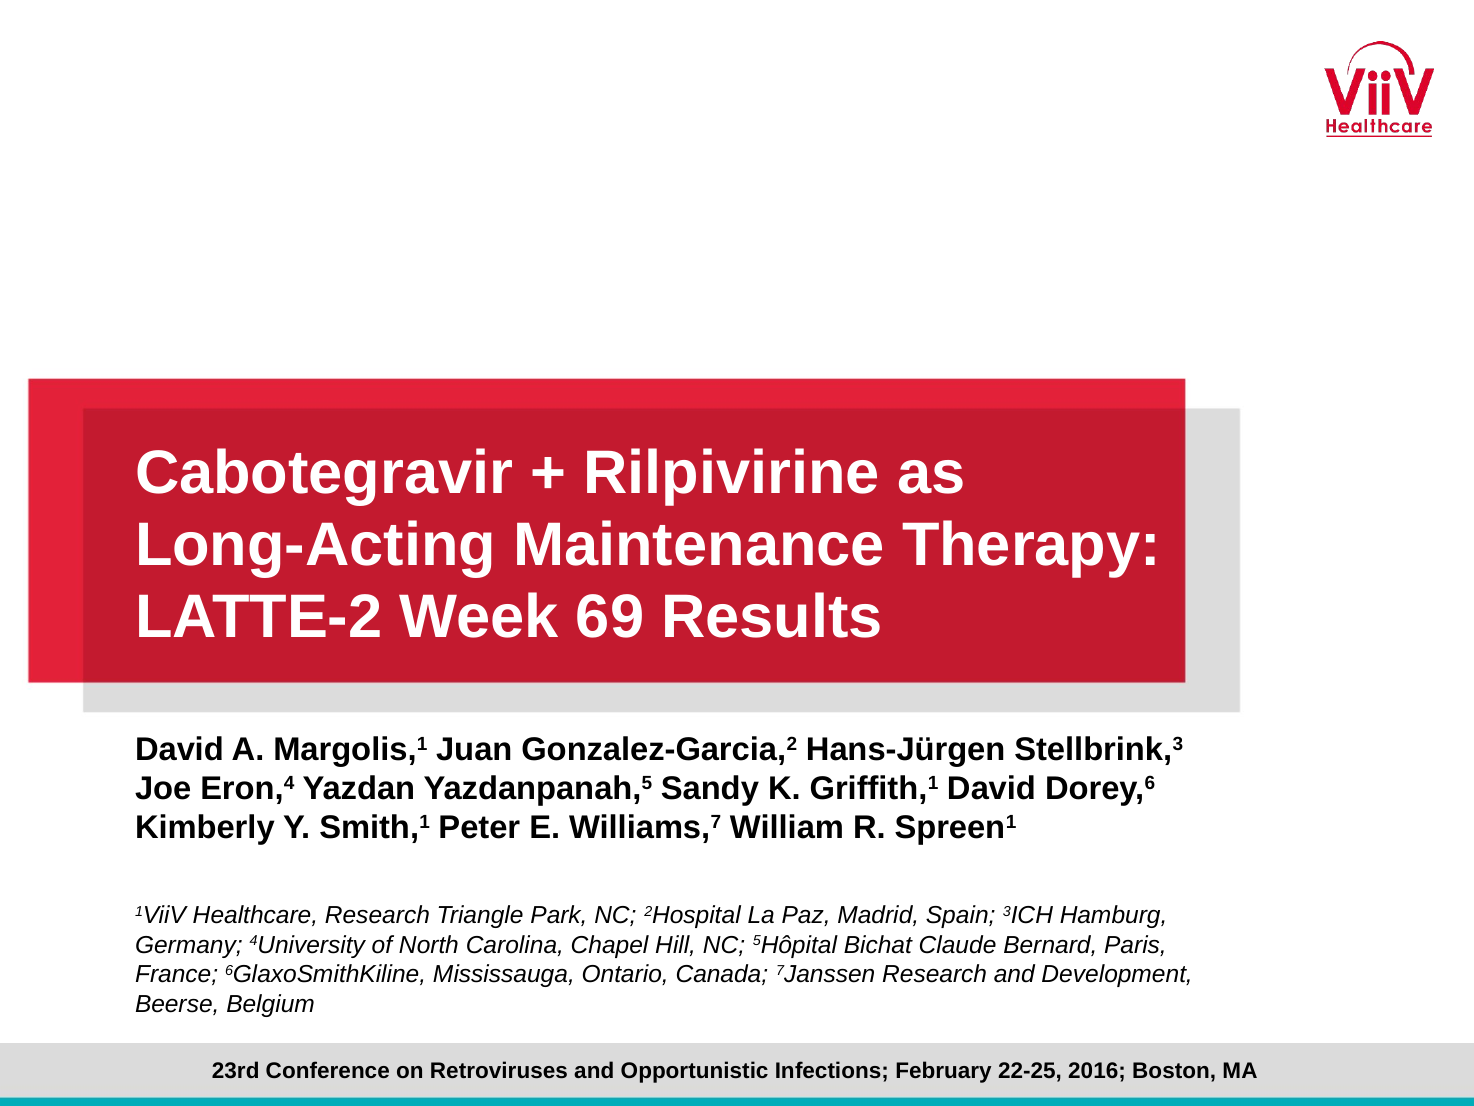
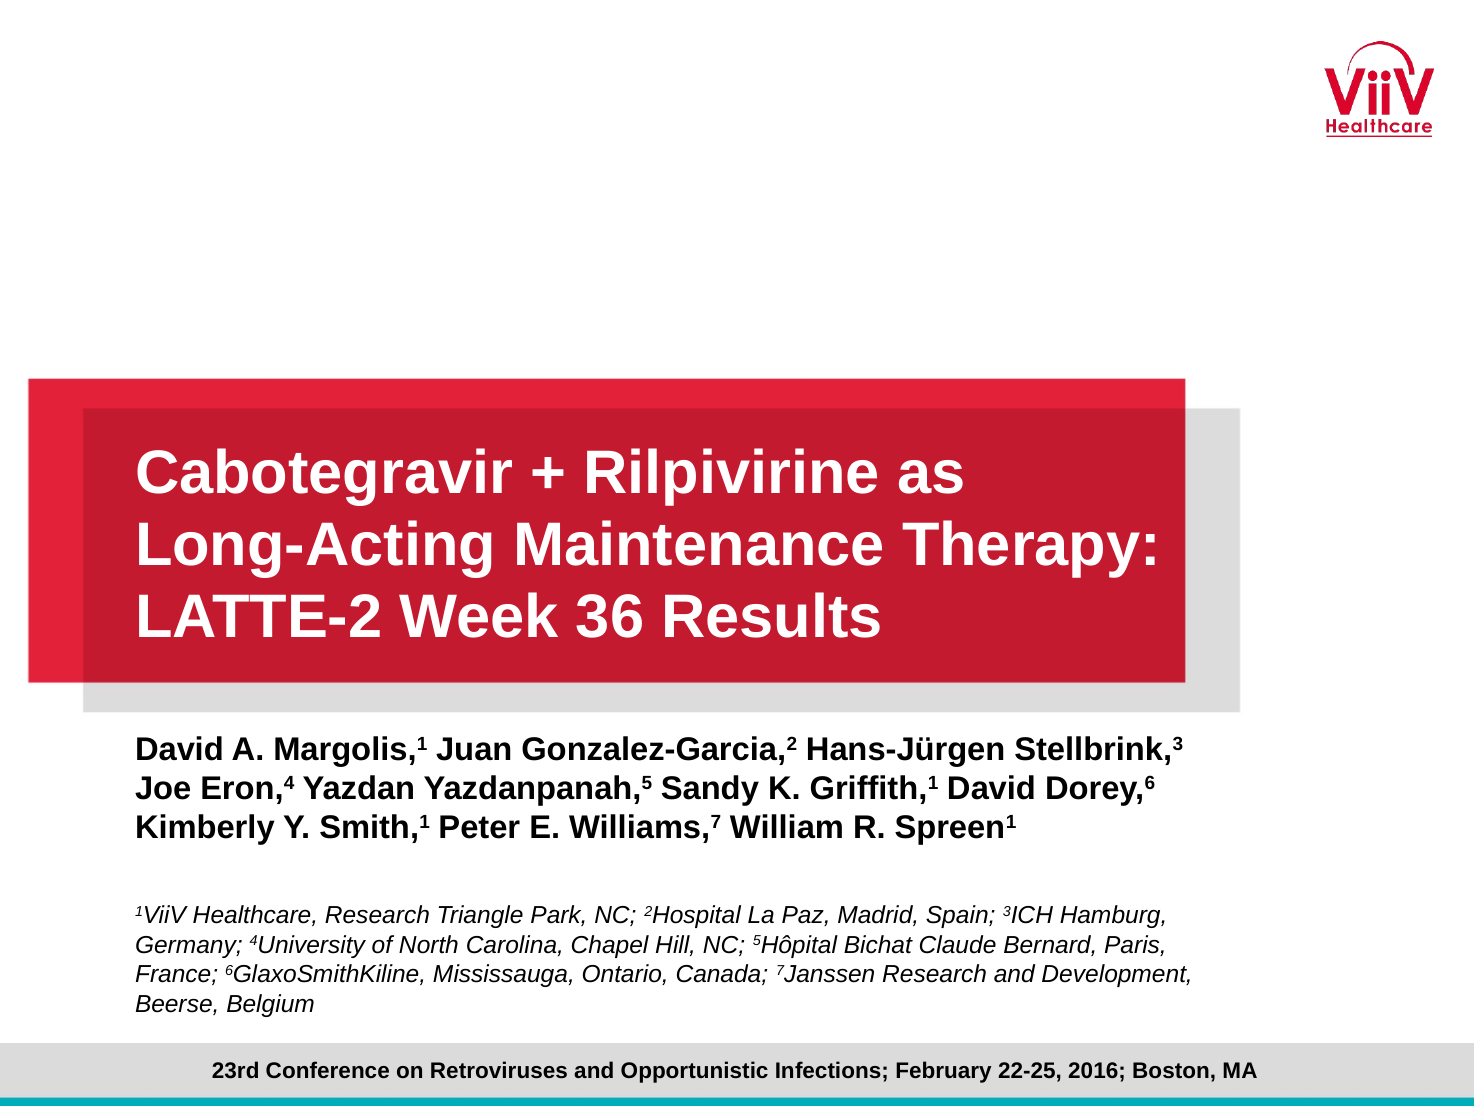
69: 69 -> 36
